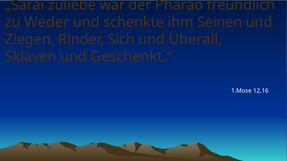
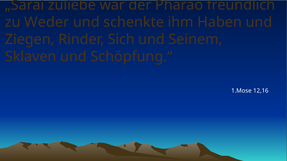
Seinen: Seinen -> Haben
Überall: Überall -> Seinem
Geschenkt.“: Geschenkt.“ -> Schöpfung.“
